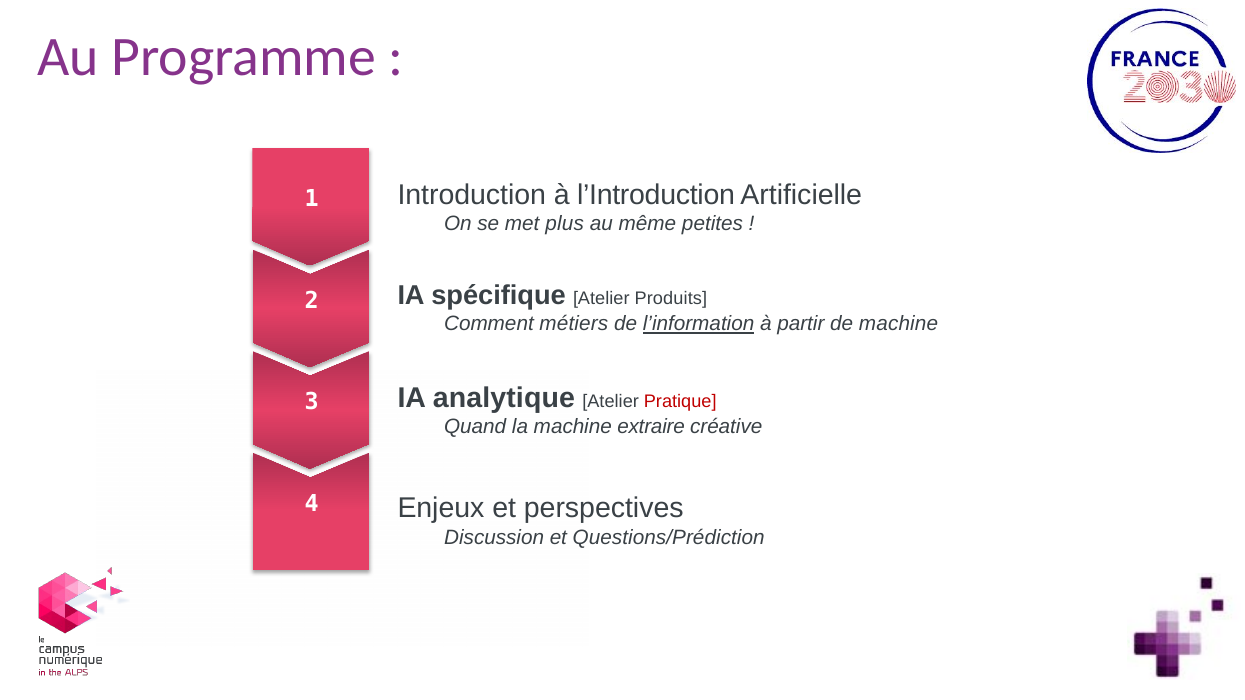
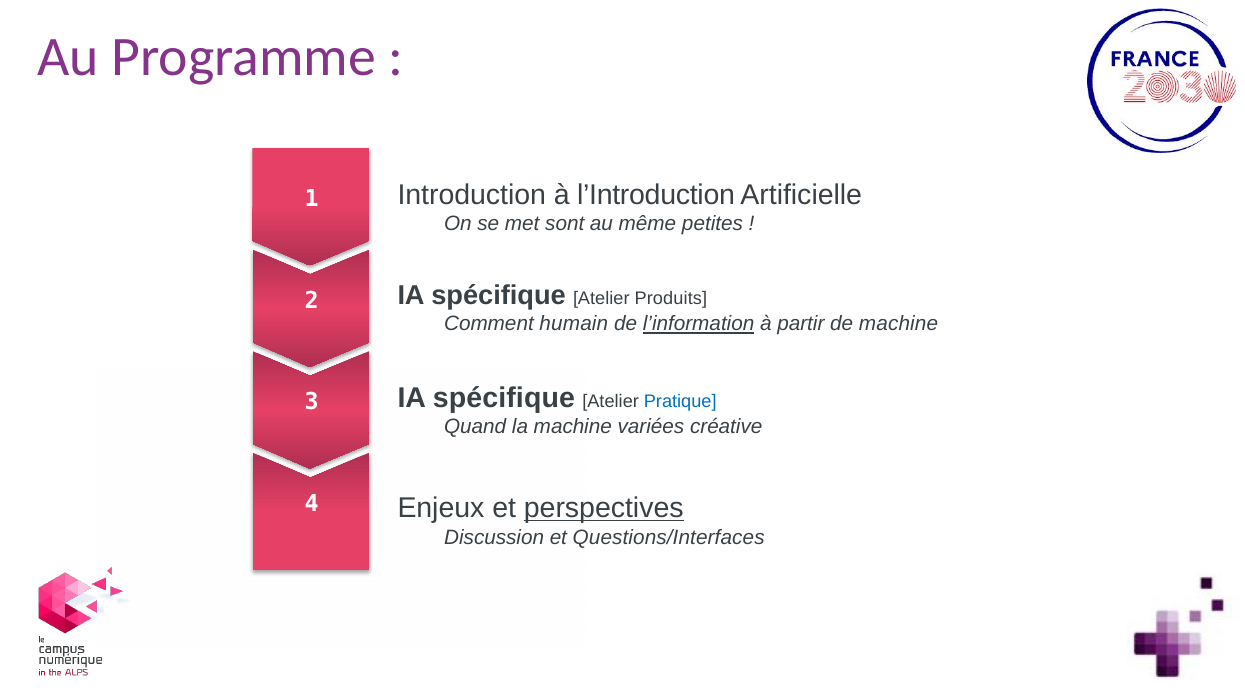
plus: plus -> sont
métiers: métiers -> humain
analytique at (504, 398): analytique -> spécifique
Pratique colour: red -> blue
extraire: extraire -> variées
perspectives underline: none -> present
Questions/Prédiction: Questions/Prédiction -> Questions/Interfaces
